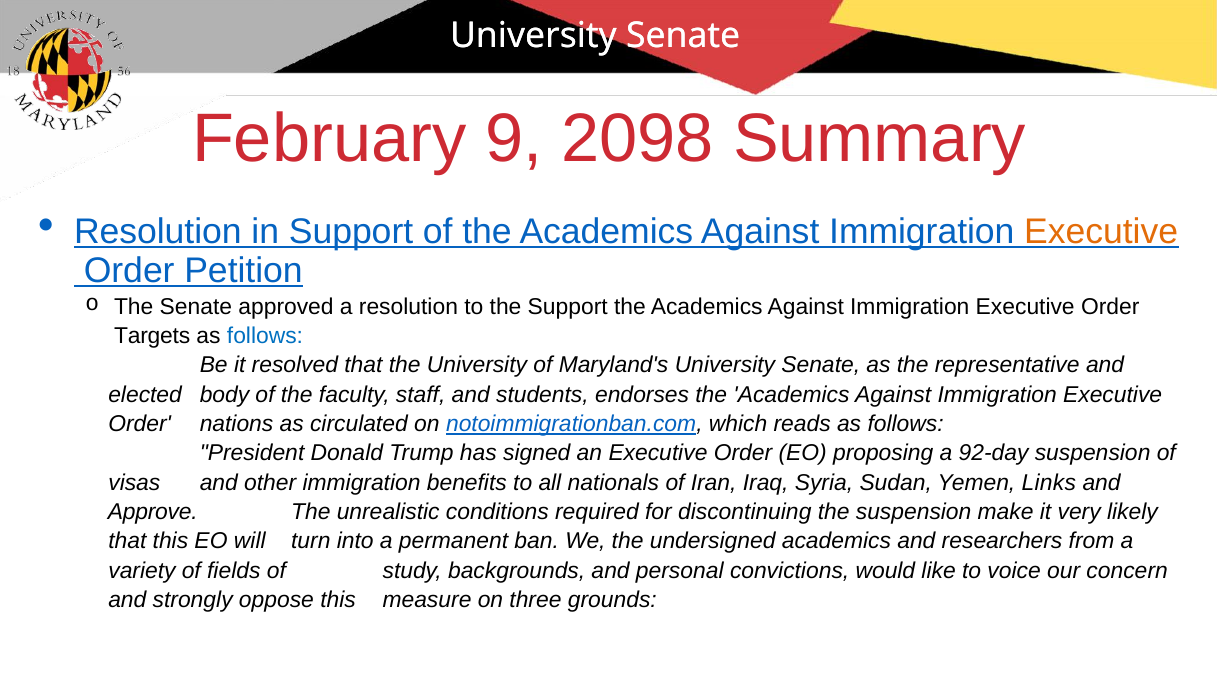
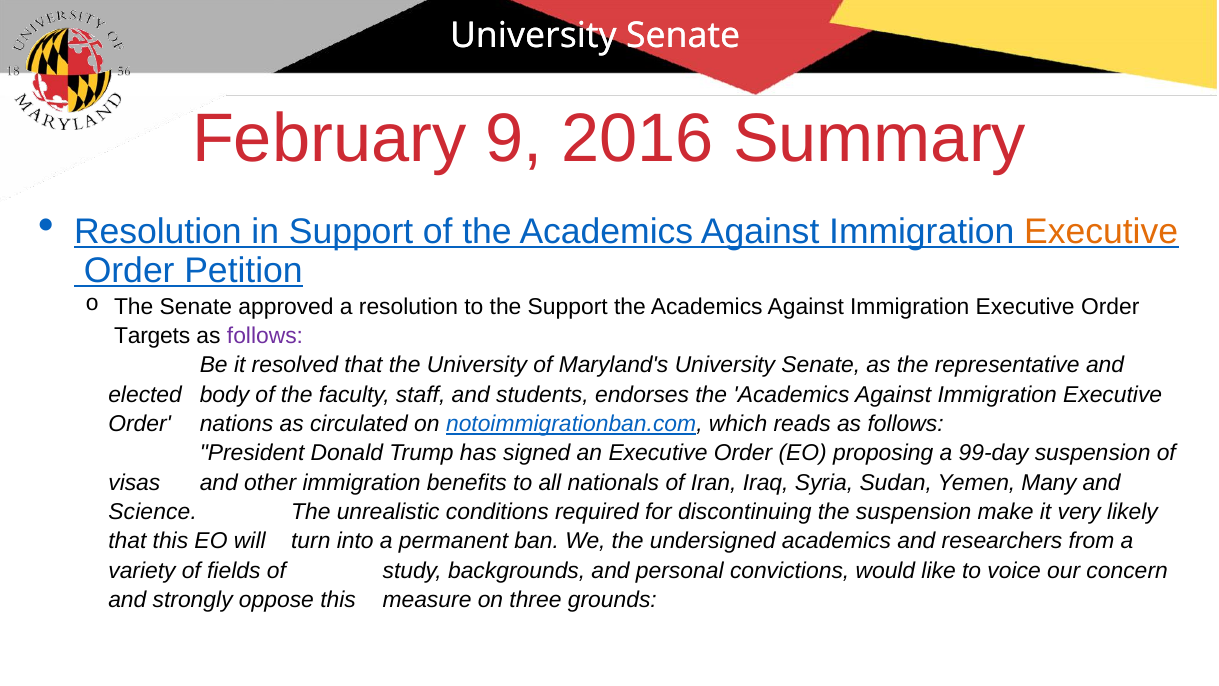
2098: 2098 -> 2016
follows at (265, 336) colour: blue -> purple
92-day: 92-day -> 99-day
Links: Links -> Many
Approve: Approve -> Science
